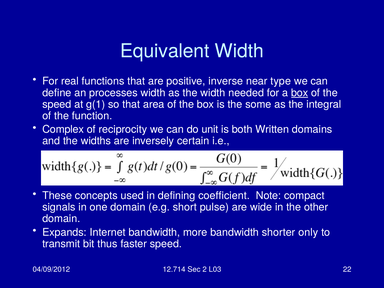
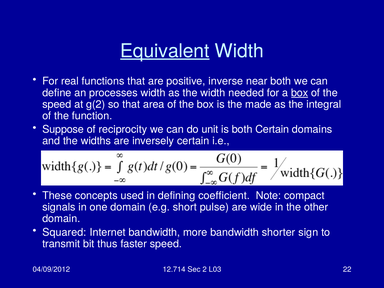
Equivalent underline: none -> present
near type: type -> both
g(1: g(1 -> g(2
some: some -> made
Complex: Complex -> Suppose
both Written: Written -> Certain
Expands: Expands -> Squared
only: only -> sign
